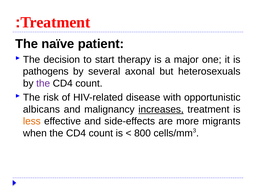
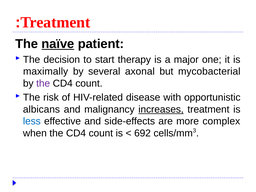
naïve underline: none -> present
pathogens: pathogens -> maximally
heterosexuals: heterosexuals -> mycobacterial
less colour: orange -> blue
migrants: migrants -> complex
800: 800 -> 692
